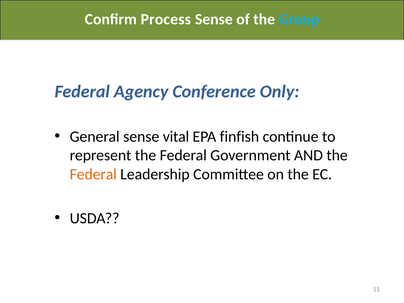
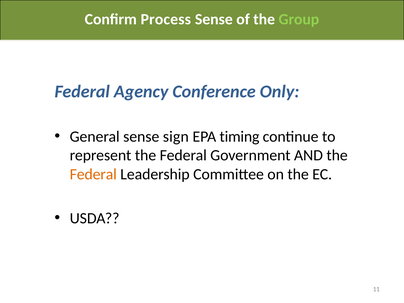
Group colour: light blue -> light green
vital: vital -> sign
finfish: finfish -> timing
